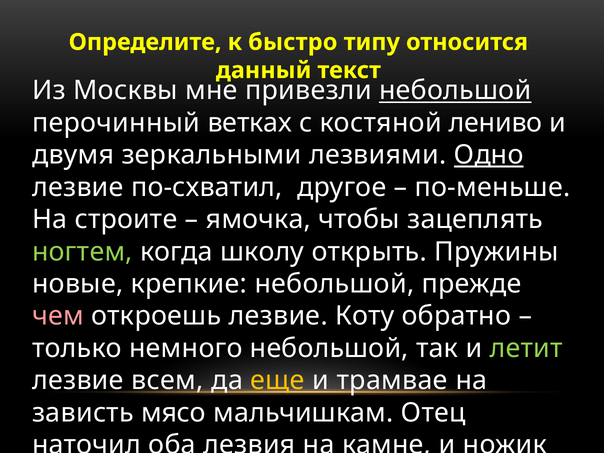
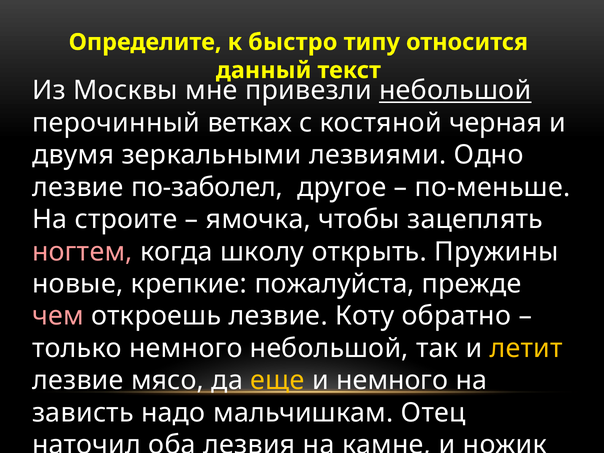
лениво: лениво -> черная
Одно underline: present -> none
по-схватил: по-схватил -> по-заболел
ногтем colour: light green -> pink
крепкие небольшой: небольшой -> пожалуйста
летит colour: light green -> yellow
всем: всем -> мясо
и трамвае: трамвае -> немного
мясо: мясо -> надо
